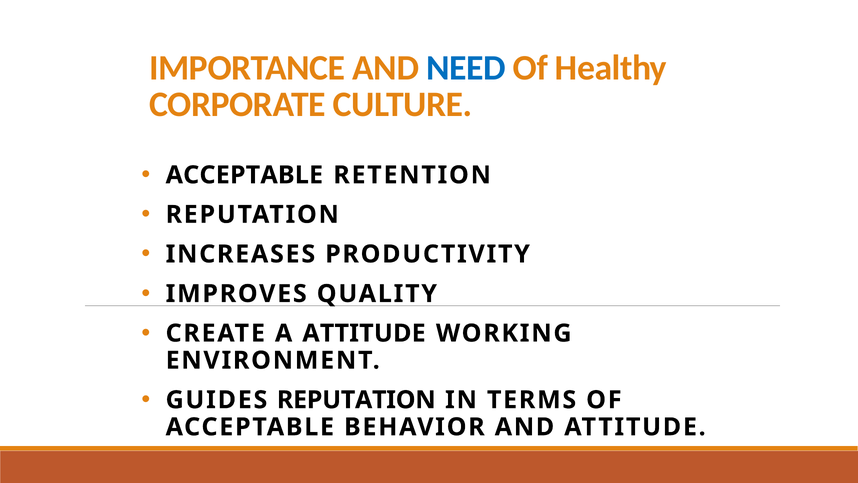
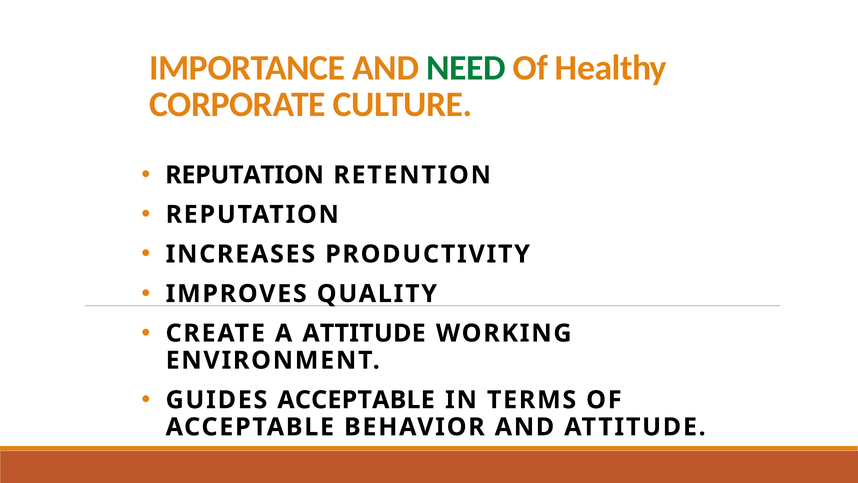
NEED colour: blue -> green
ACCEPTABLE at (244, 175): ACCEPTABLE -> REPUTATION
GUIDES REPUTATION: REPUTATION -> ACCEPTABLE
